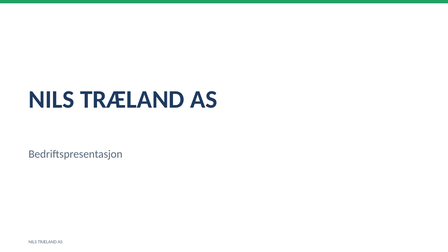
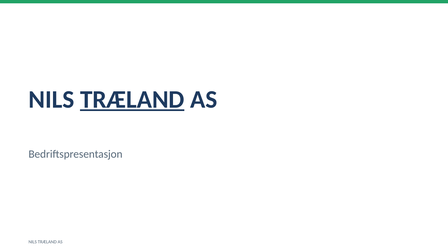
TRÆLAND at (132, 99) underline: none -> present
